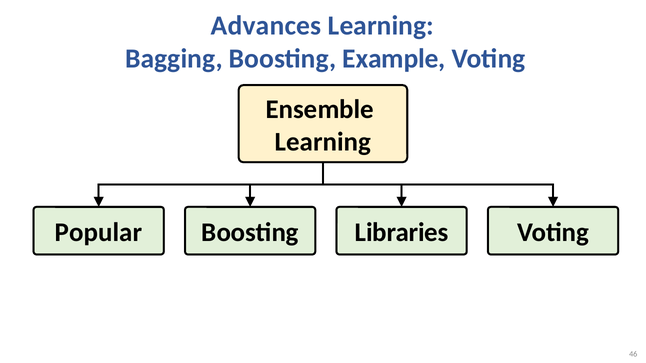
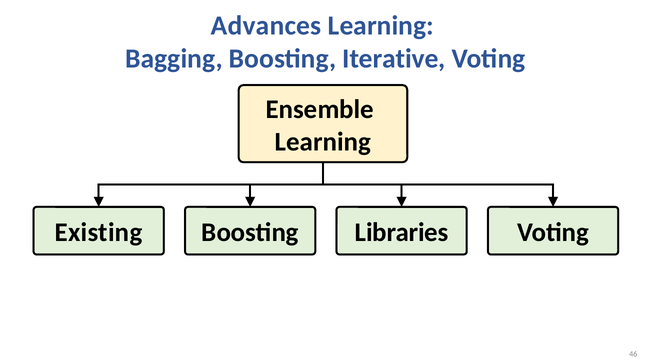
Example: Example -> Iterative
Popular: Popular -> Existing
